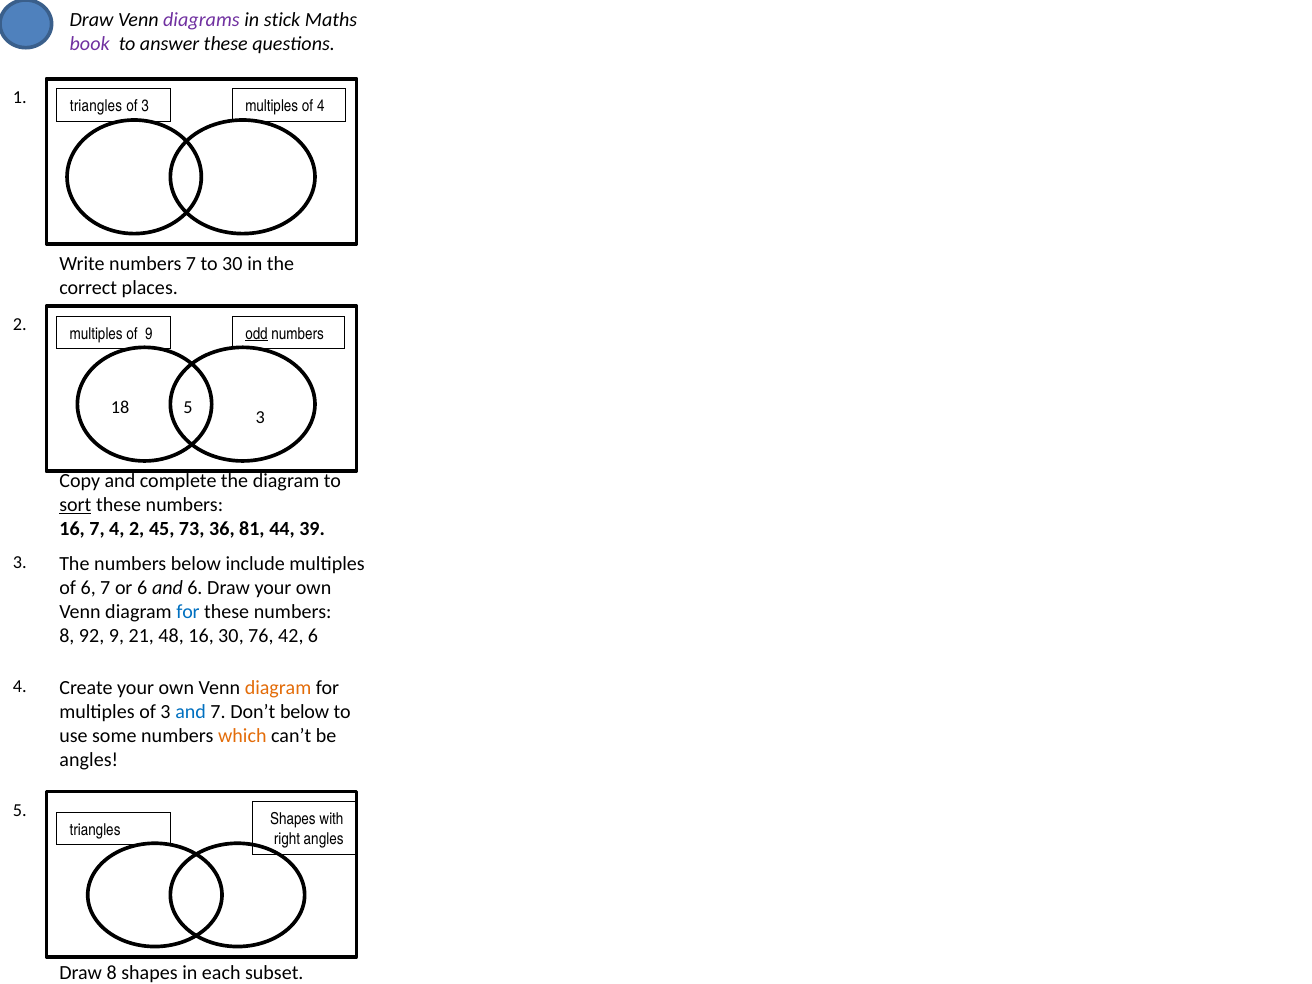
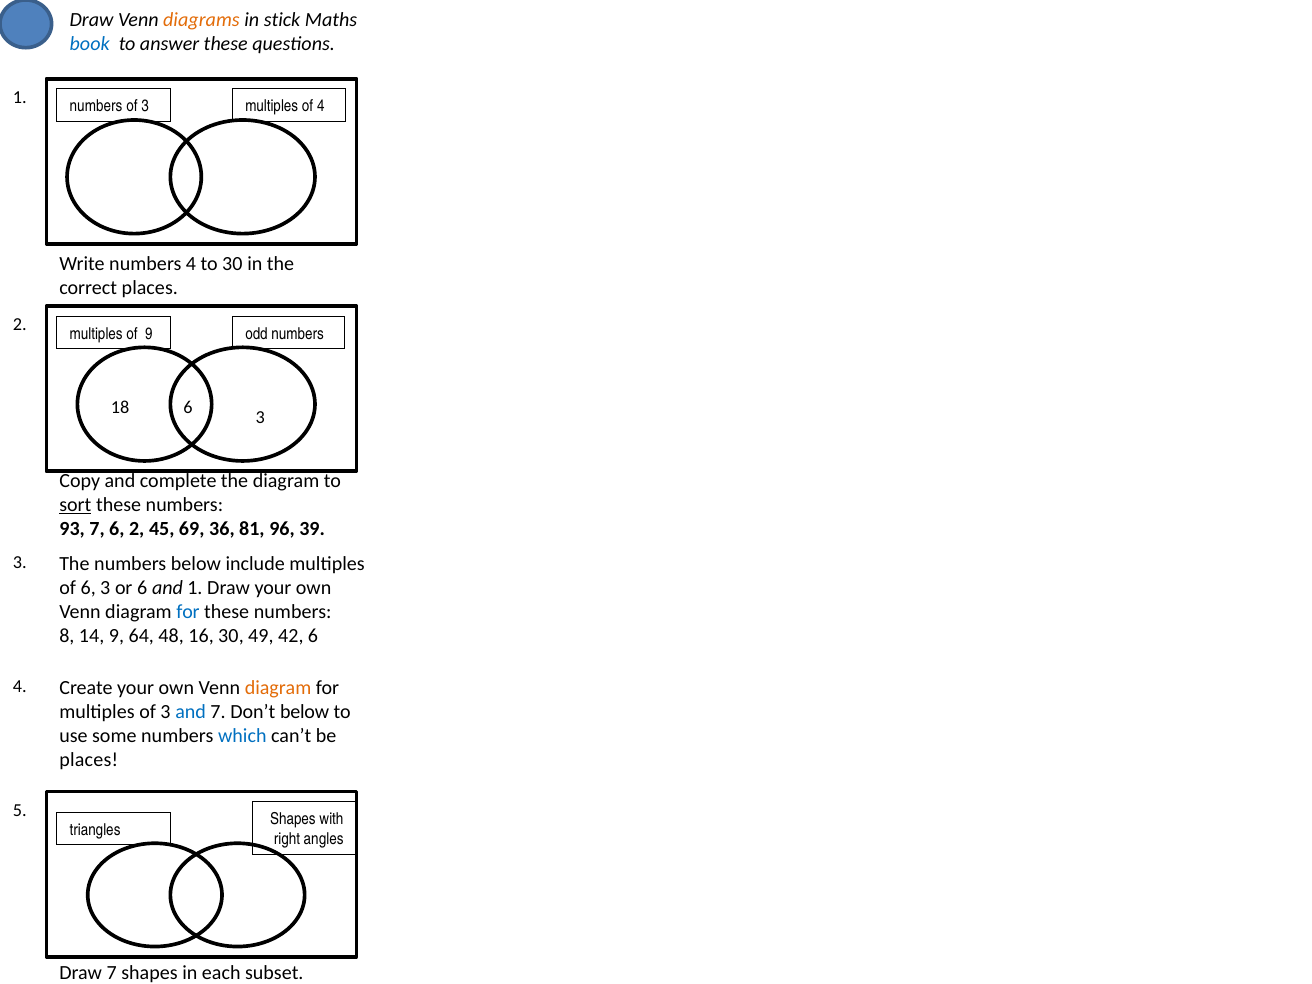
diagrams colour: purple -> orange
book colour: purple -> blue
triangles at (96, 106): triangles -> numbers
numbers 7: 7 -> 4
odd underline: present -> none
18 5: 5 -> 6
16 at (72, 529): 16 -> 93
7 4: 4 -> 6
73: 73 -> 69
44: 44 -> 96
of 6 7: 7 -> 3
and 6: 6 -> 1
92: 92 -> 14
21: 21 -> 64
76: 76 -> 49
which colour: orange -> blue
angles at (89, 760): angles -> places
Draw 8: 8 -> 7
